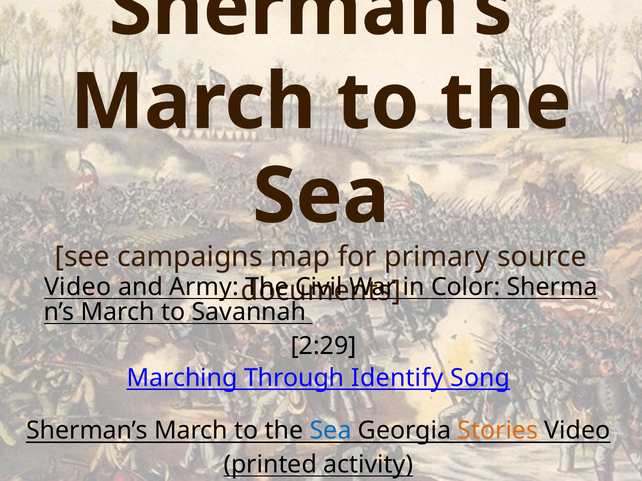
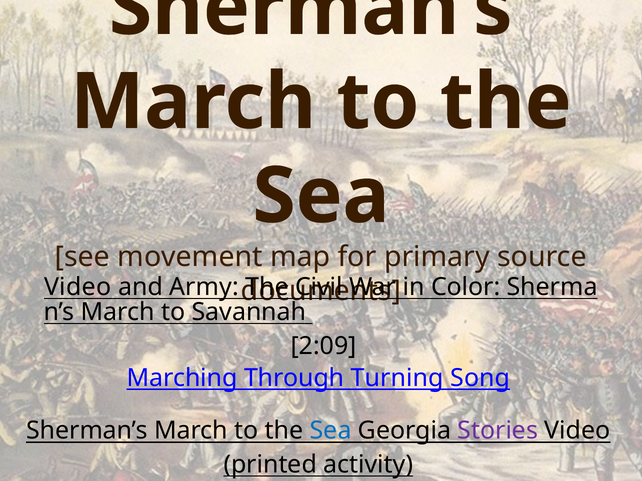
campaigns: campaigns -> movement
2:29: 2:29 -> 2:09
Identify: Identify -> Turning
Stories colour: orange -> purple
